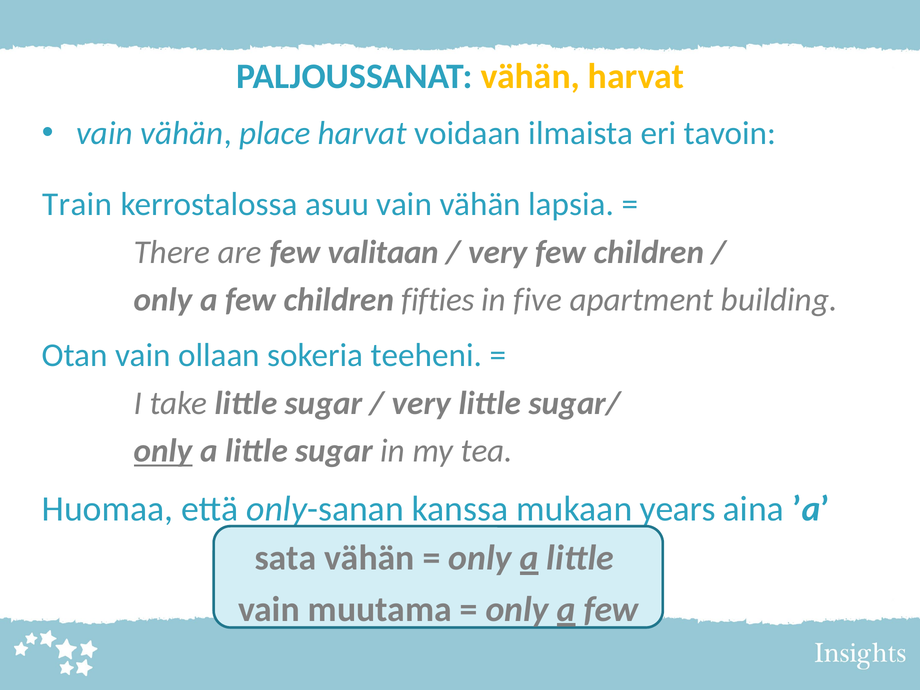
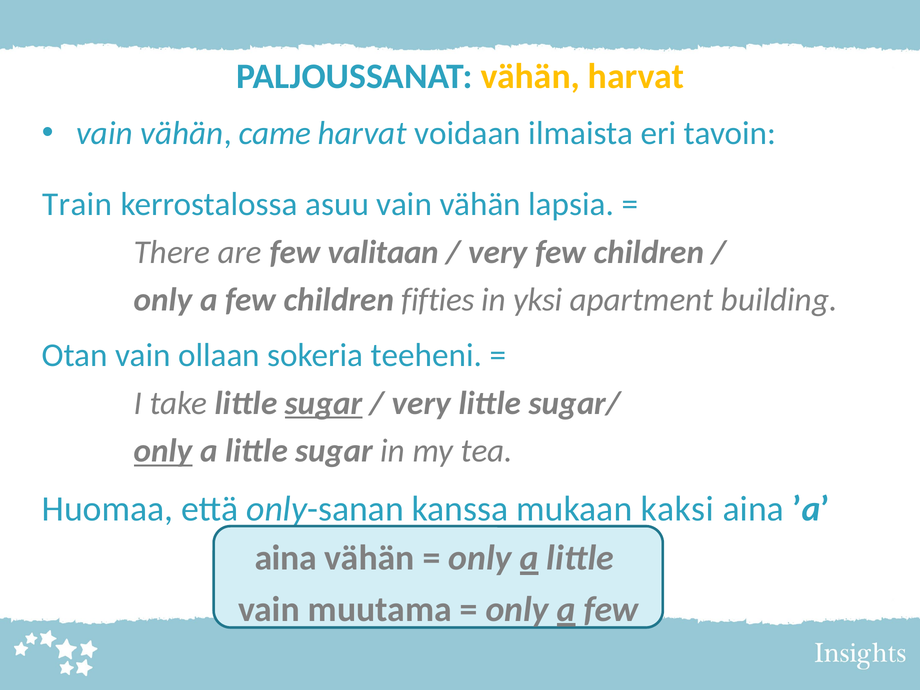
place: place -> came
five: five -> yksi
sugar at (324, 403) underline: none -> present
years: years -> kaksi
sata at (285, 558): sata -> aina
